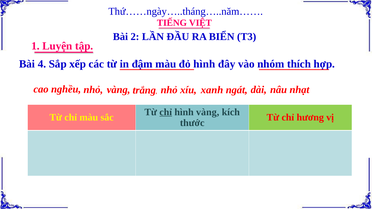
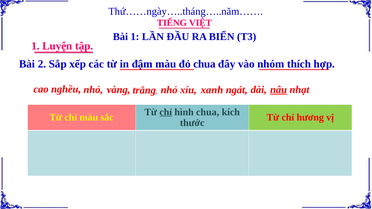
Bài 2: 2 -> 1
4: 4 -> 2
hình at (204, 64): hình -> chua
nâu underline: none -> present
hình vàng: vàng -> chua
